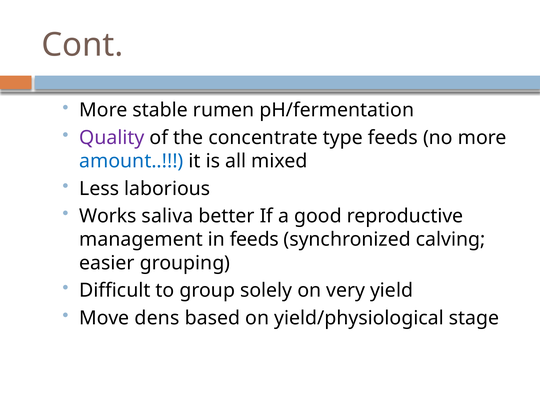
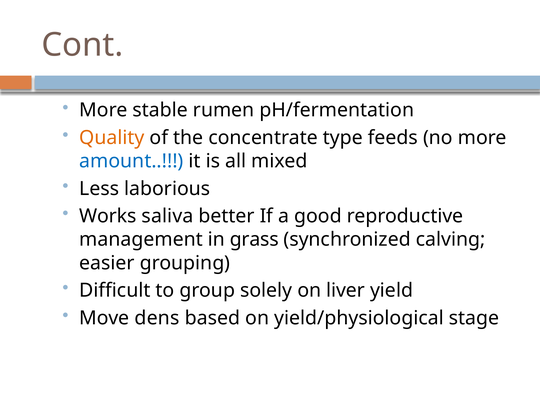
Quality colour: purple -> orange
in feeds: feeds -> grass
very: very -> liver
